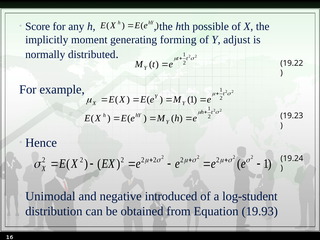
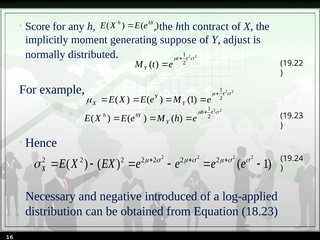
possible: possible -> contract
forming: forming -> suppose
Unimodal: Unimodal -> Necessary
log-student: log-student -> log-applied
19.93: 19.93 -> 18.23
